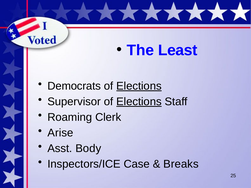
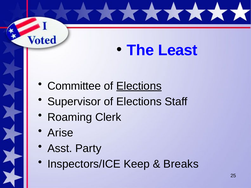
Democrats: Democrats -> Committee
Elections at (139, 102) underline: present -> none
Body: Body -> Party
Case: Case -> Keep
